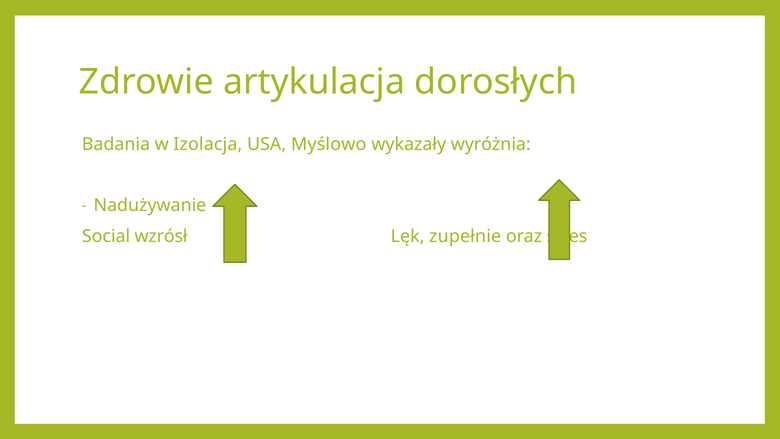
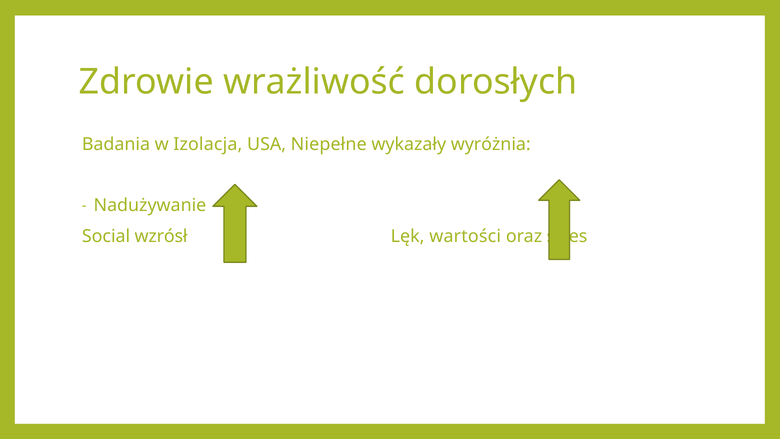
artykulacja: artykulacja -> wrażliwość
Myślowo: Myślowo -> Niepełne
zupełnie: zupełnie -> wartości
